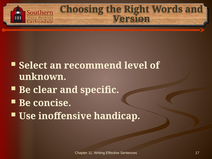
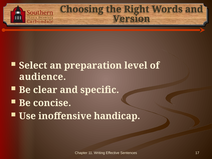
recommend: recommend -> preparation
unknown: unknown -> audience
